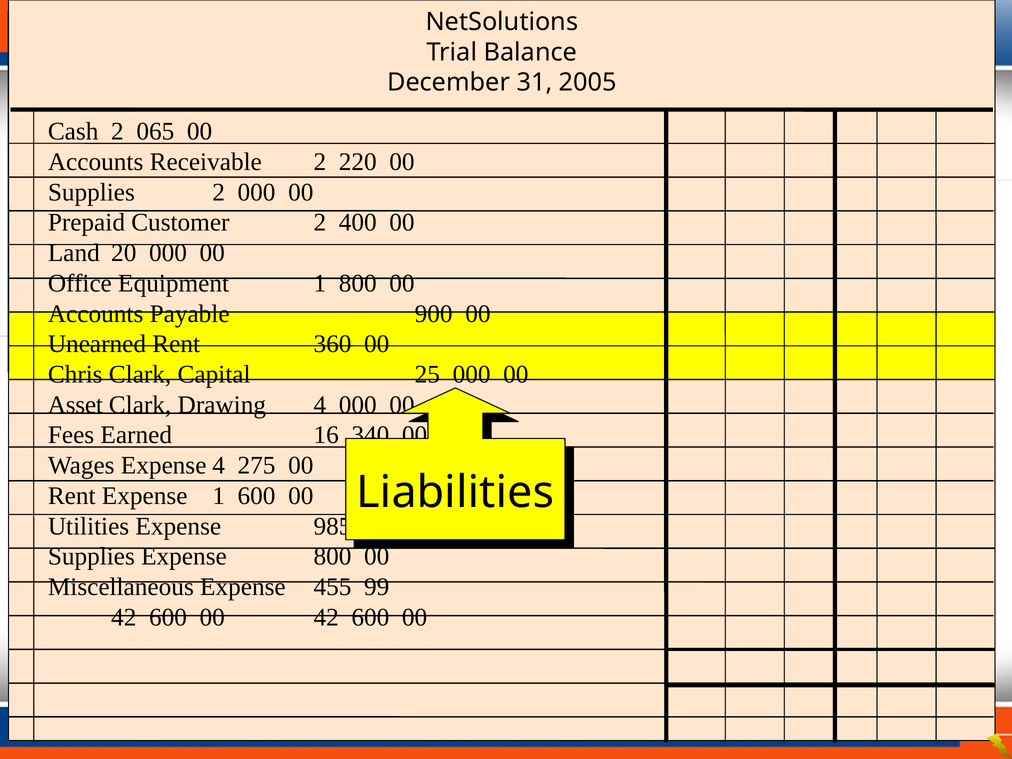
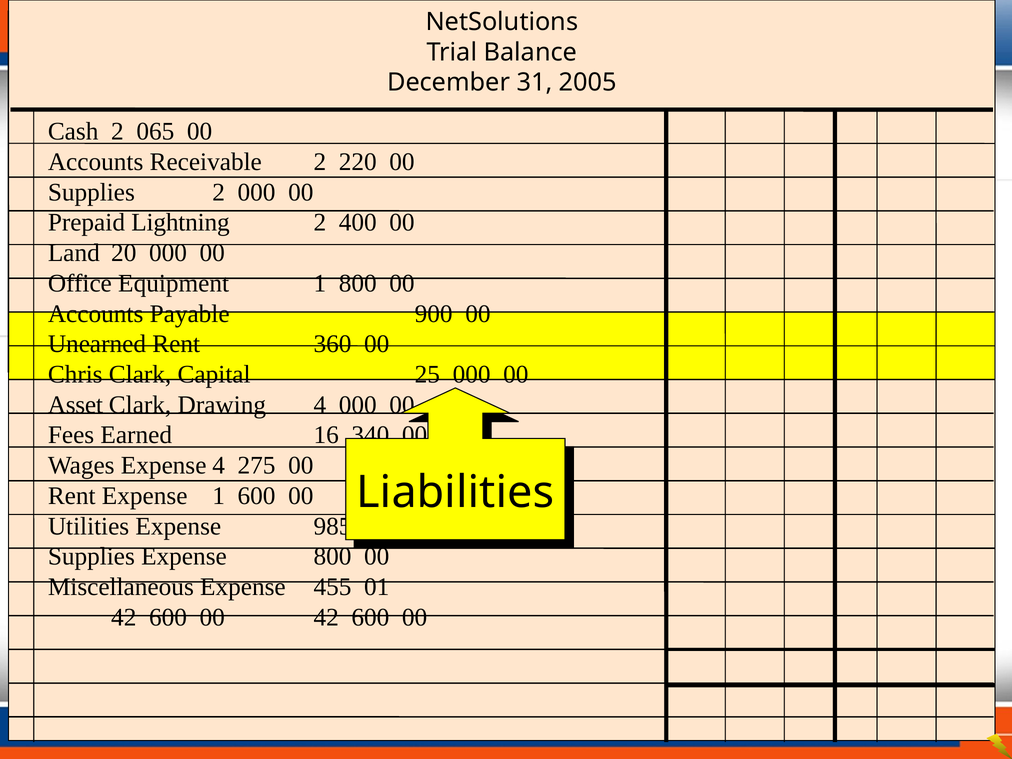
Customer: Customer -> Lightning
99: 99 -> 01
